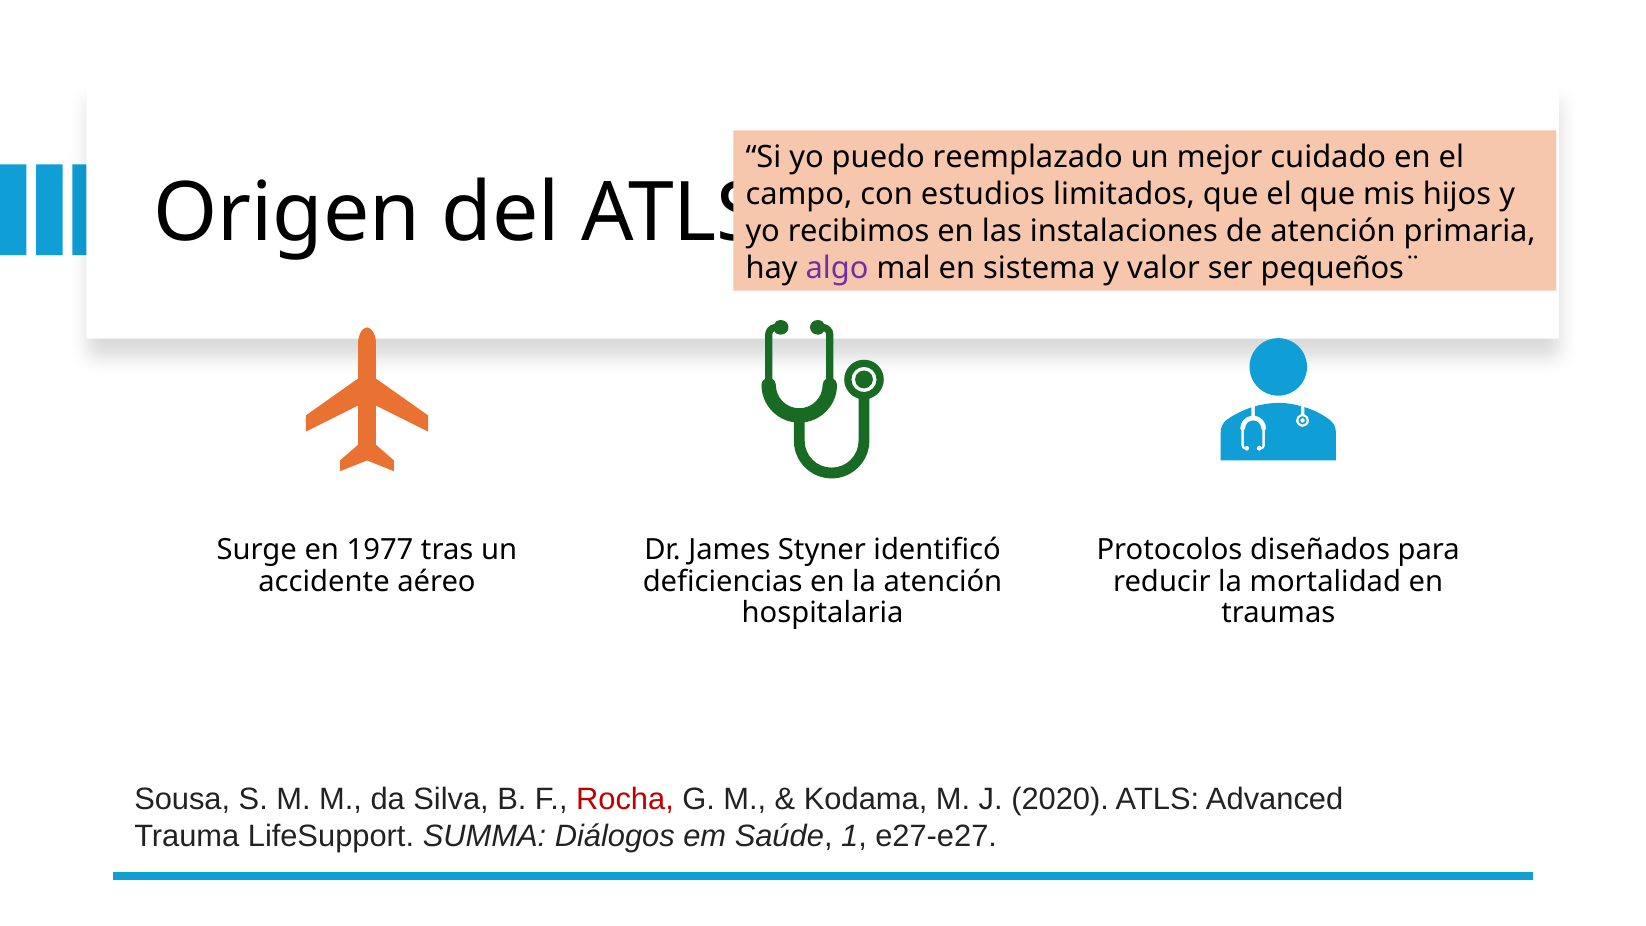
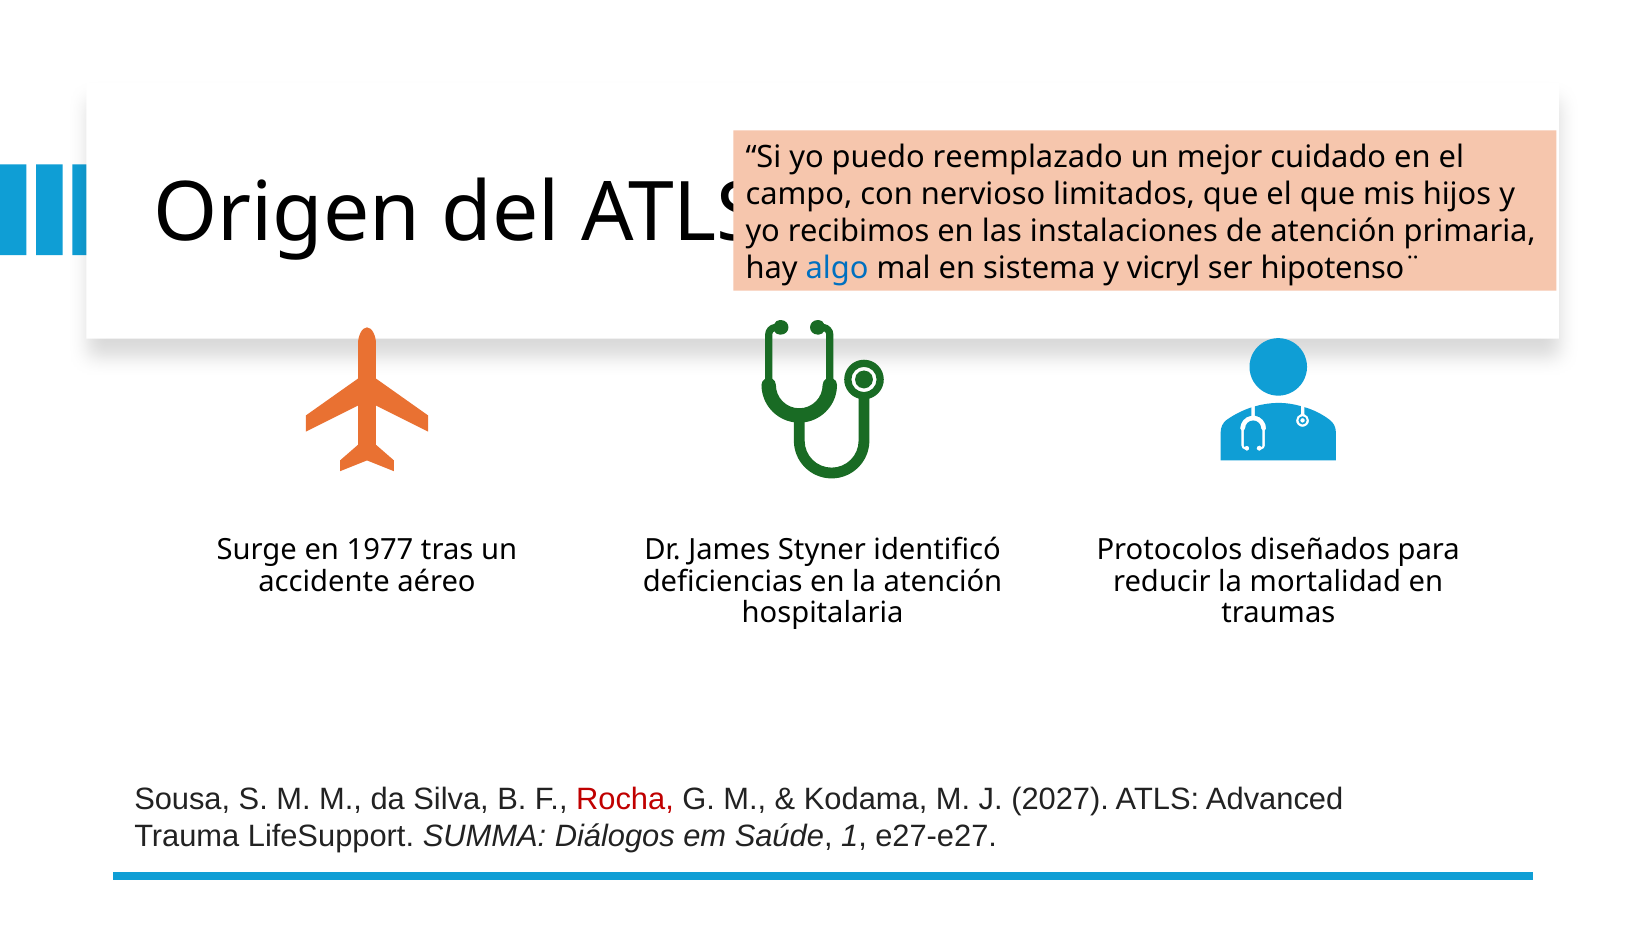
estudios: estudios -> nervioso
algo colour: purple -> blue
valor: valor -> vicryl
pequeños¨: pequeños¨ -> hipotenso¨
2020: 2020 -> 2027
